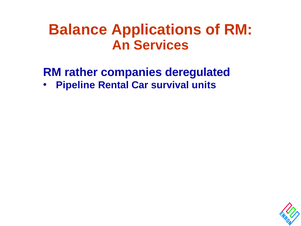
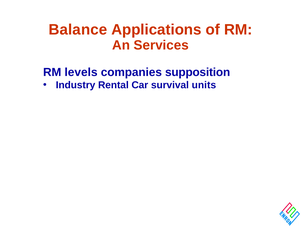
rather: rather -> levels
deregulated: deregulated -> supposition
Pipeline: Pipeline -> Industry
